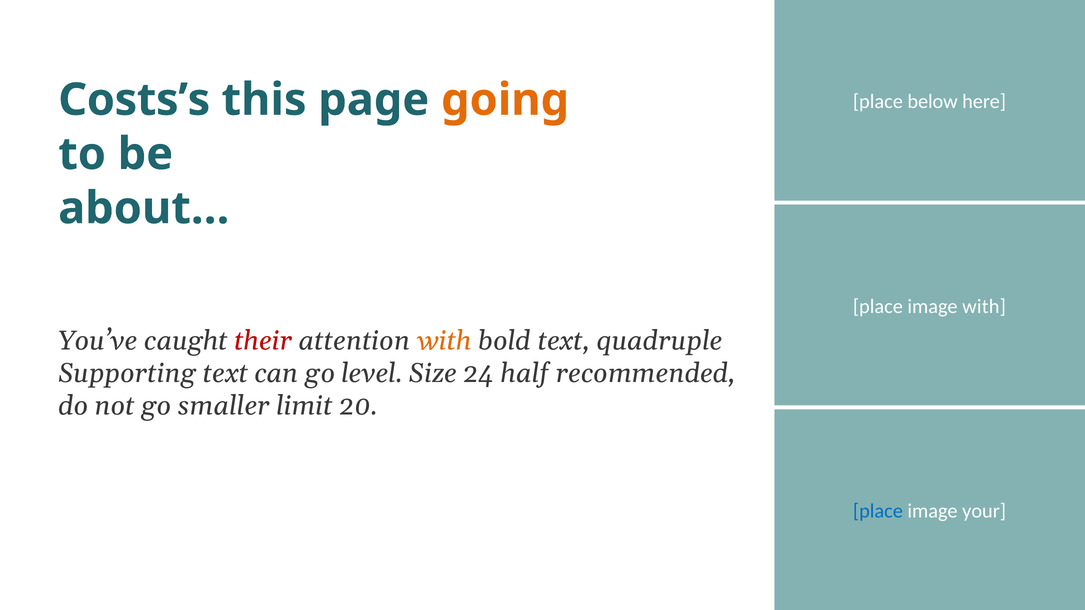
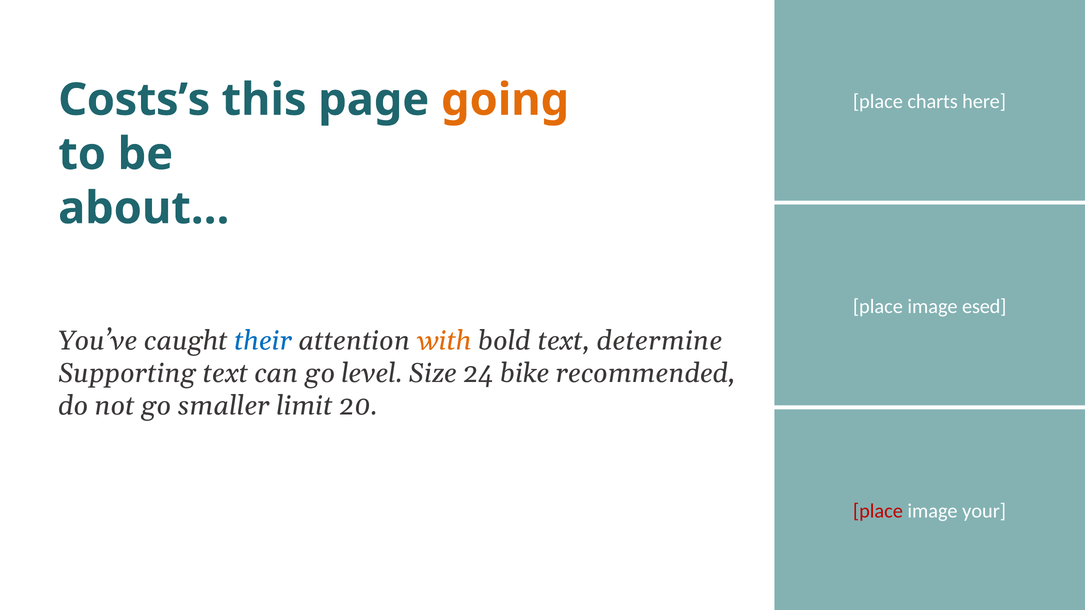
below: below -> charts
image with: with -> esed
their colour: red -> blue
quadruple: quadruple -> determine
half: half -> bike
place at (878, 511) colour: blue -> red
